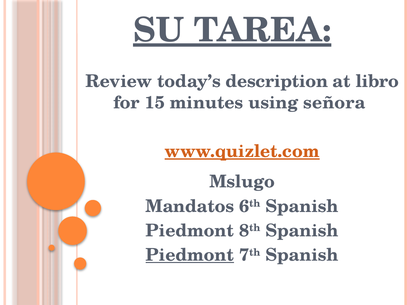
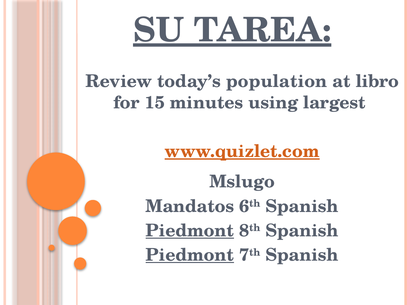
description: description -> population
señora: señora -> largest
Piedmont at (190, 231) underline: none -> present
